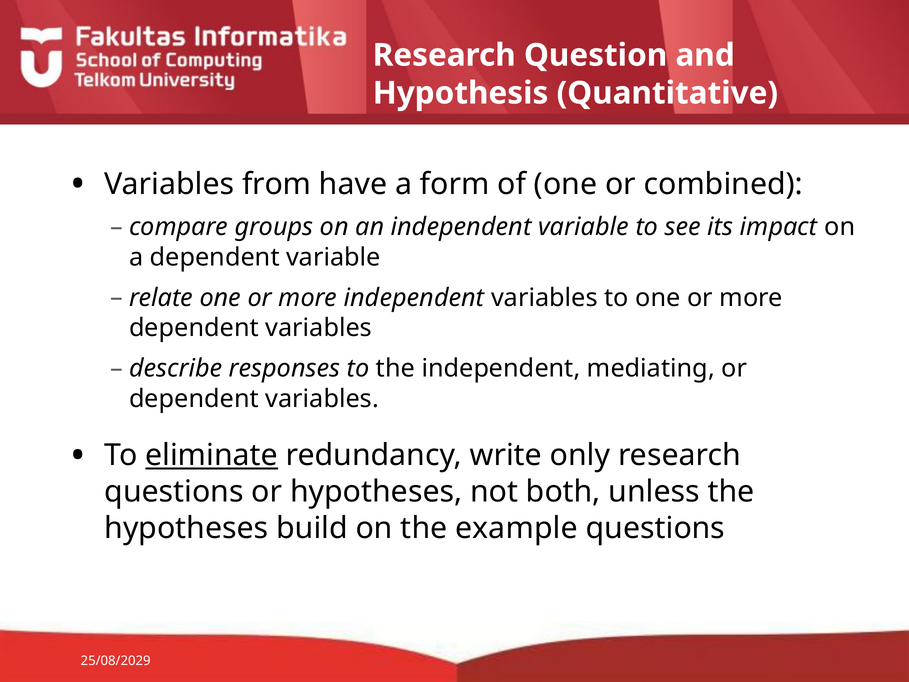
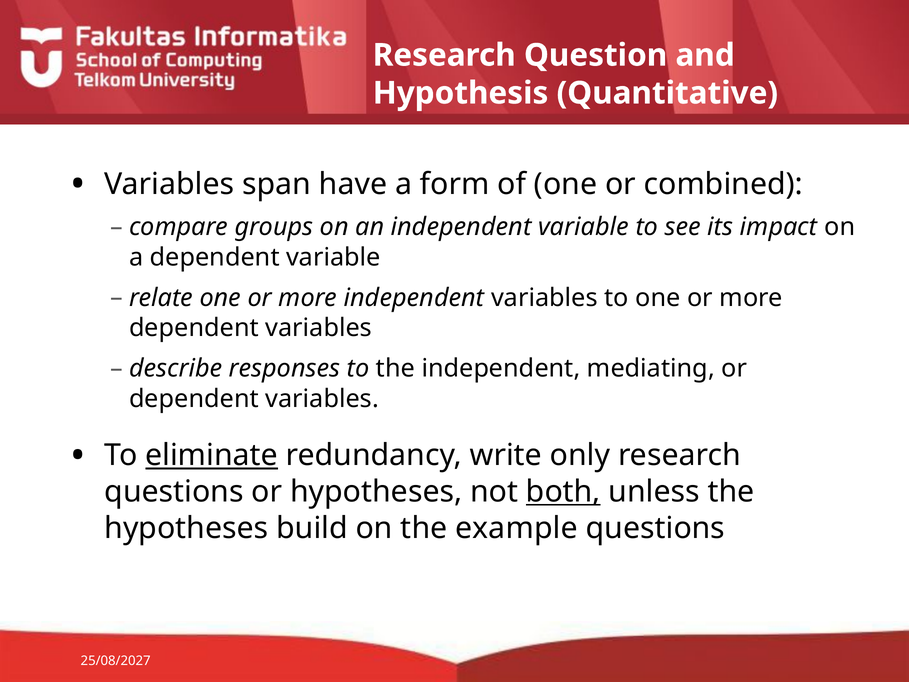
from: from -> span
both underline: none -> present
25/08/2029: 25/08/2029 -> 25/08/2027
